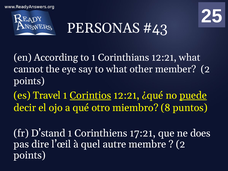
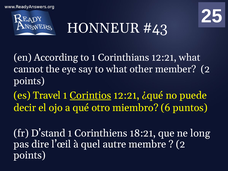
PERSONAS: PERSONAS -> HONNEUR
puede underline: present -> none
8: 8 -> 6
17:21: 17:21 -> 18:21
does: does -> long
